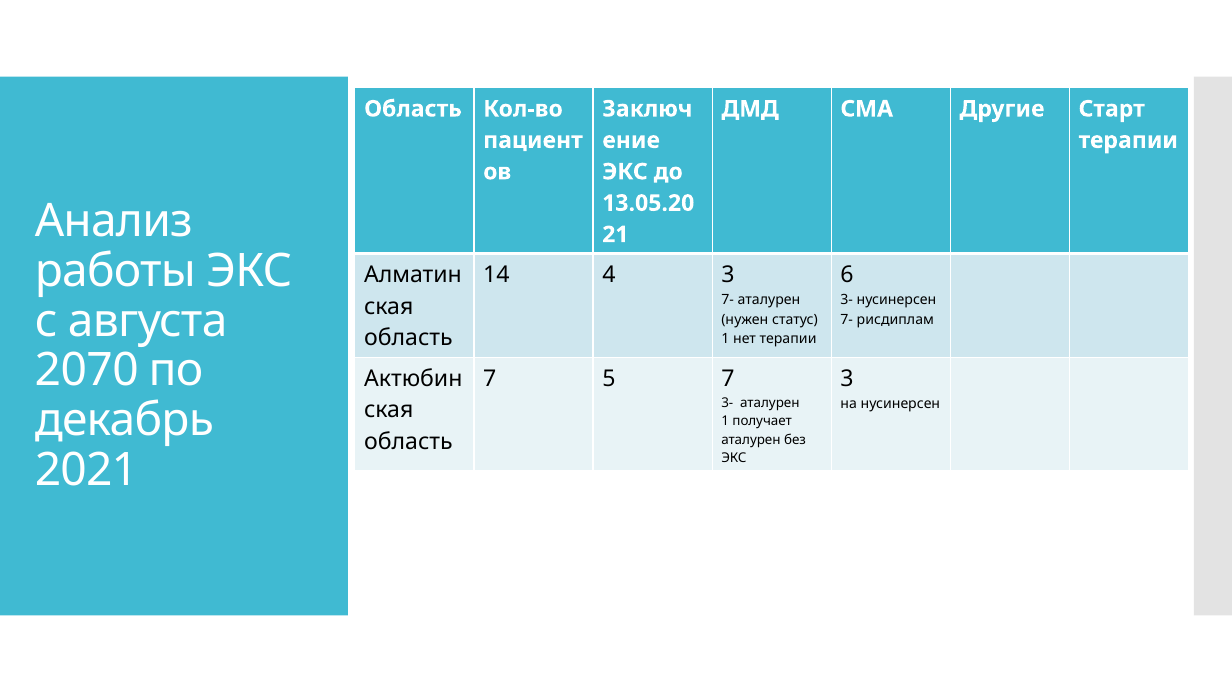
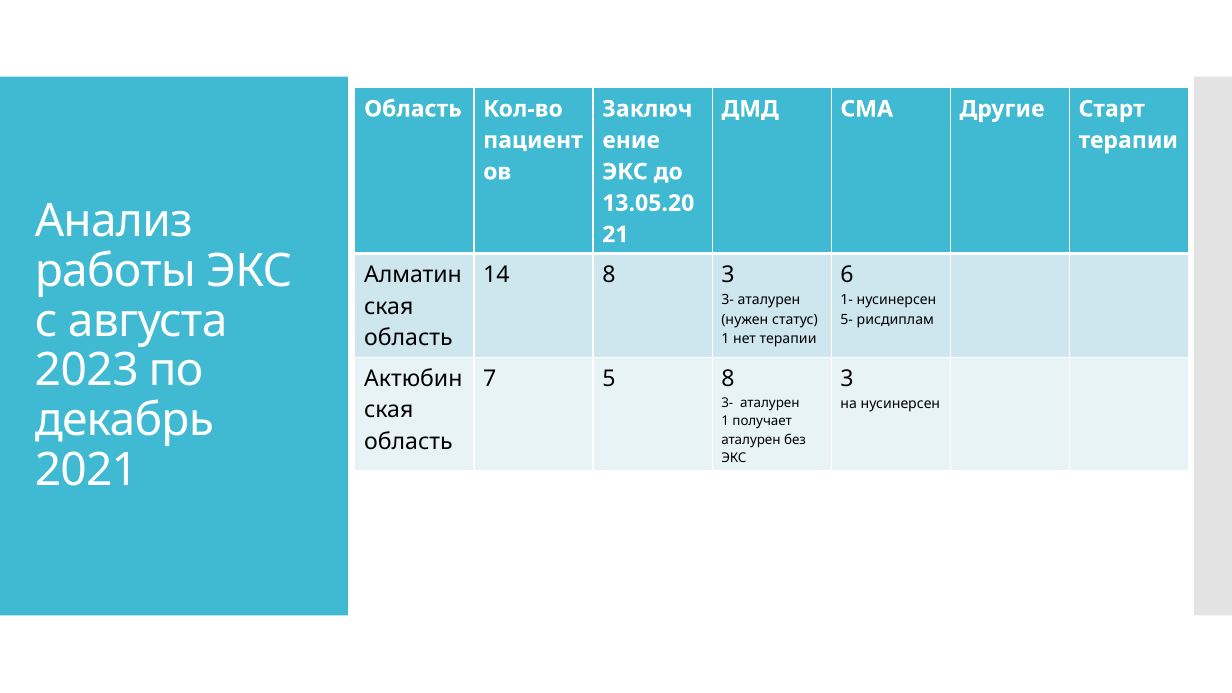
14 4: 4 -> 8
7- at (728, 300): 7- -> 3-
3- at (847, 300): 3- -> 1-
7- at (847, 319): 7- -> 5-
2070: 2070 -> 2023
5 7: 7 -> 8
